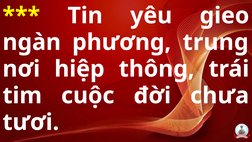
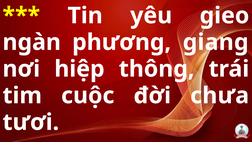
trung: trung -> giang
